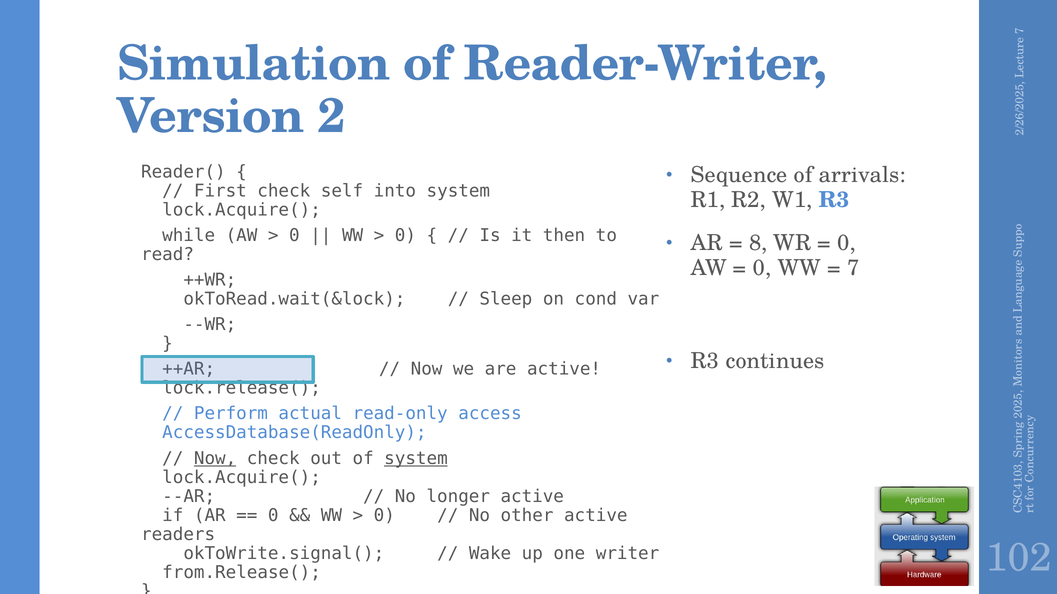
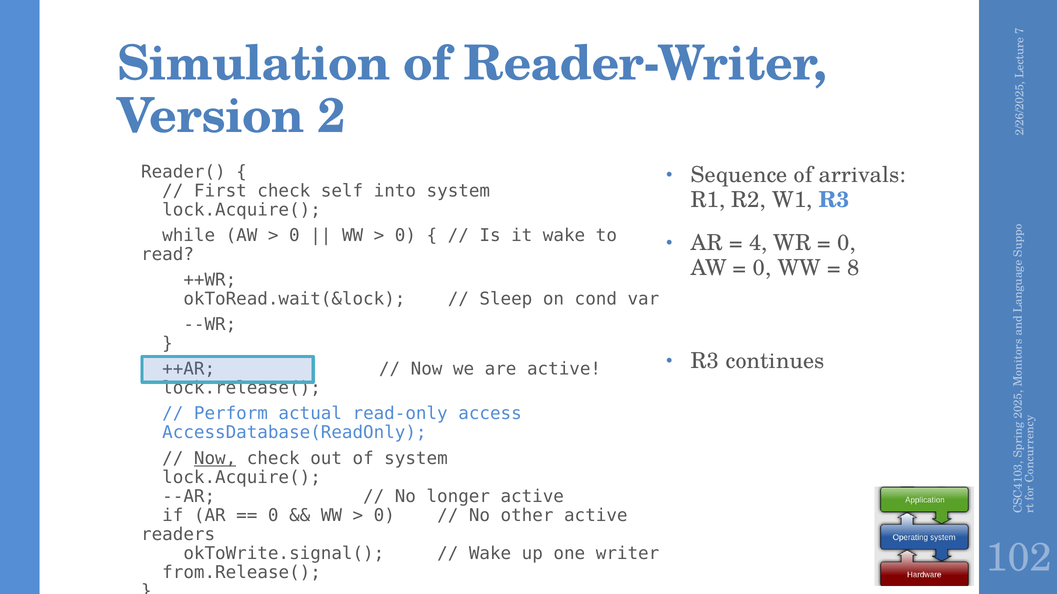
it then: then -> wake
8 at (758, 243): 8 -> 4
7 at (853, 268): 7 -> 8
system at (416, 459) underline: present -> none
